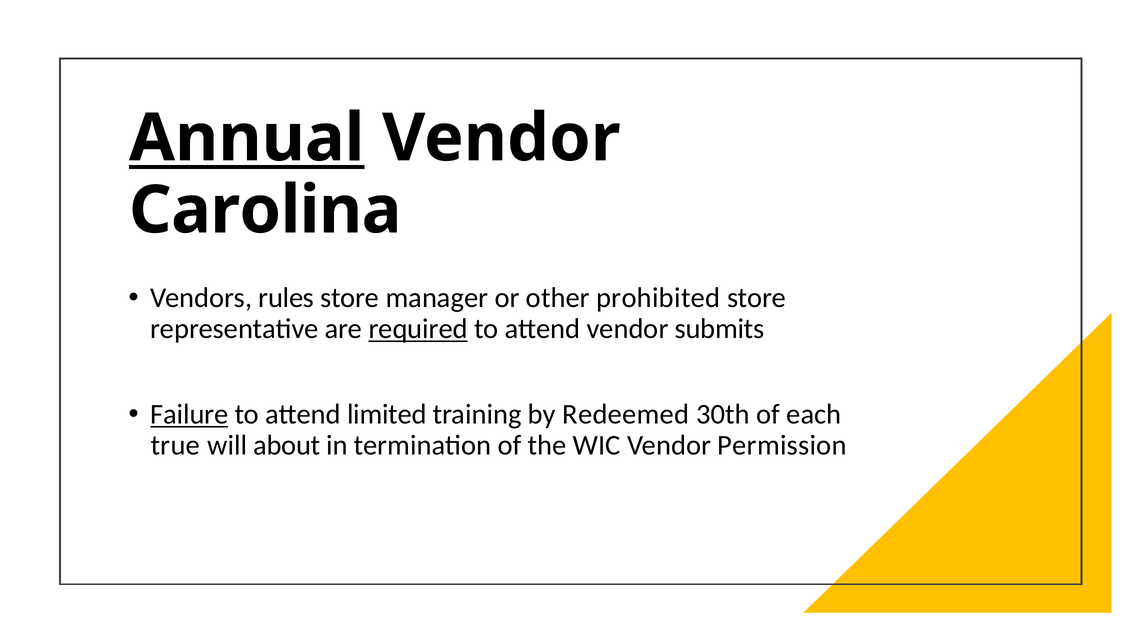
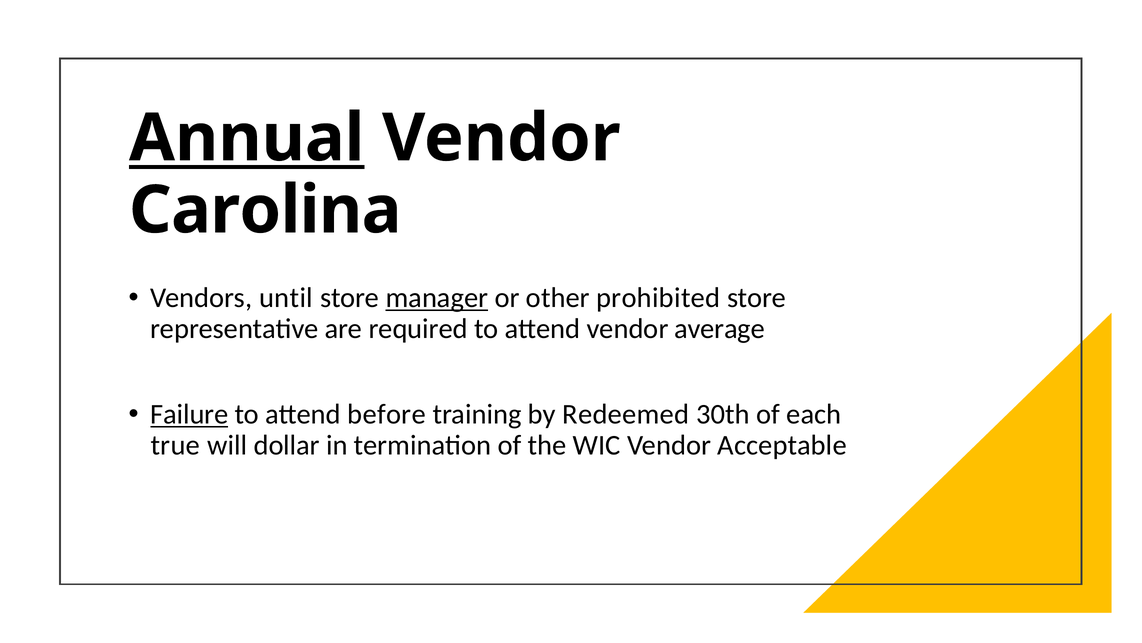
rules: rules -> until
manager underline: none -> present
required underline: present -> none
submits: submits -> average
limited: limited -> before
about: about -> dollar
Permission: Permission -> Acceptable
